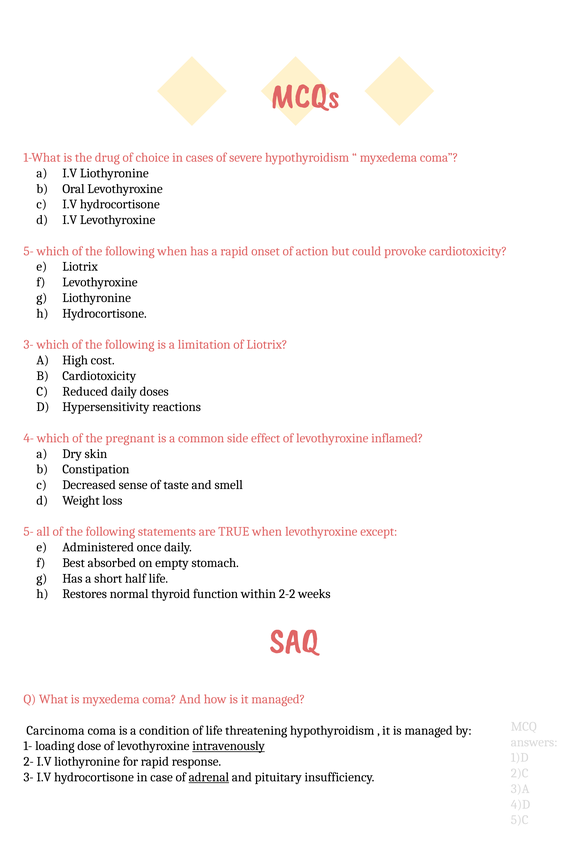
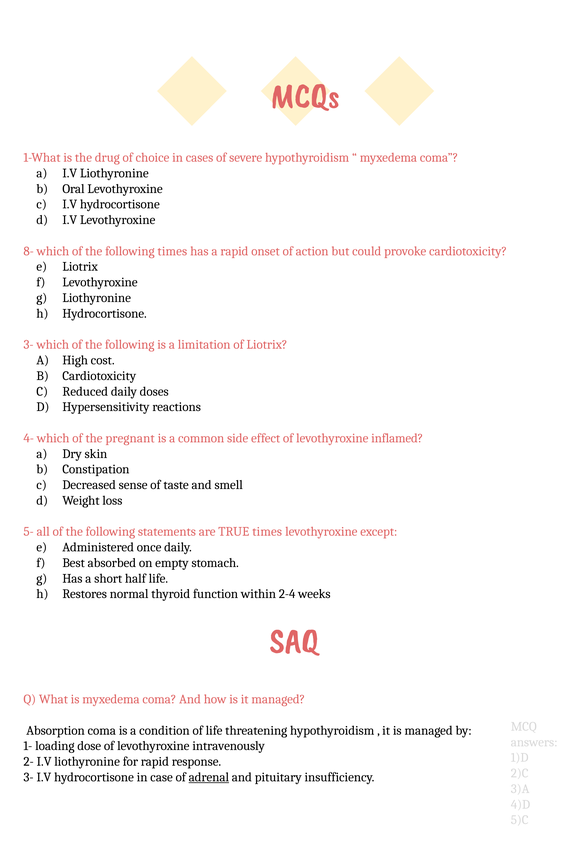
5- at (29, 251): 5- -> 8-
following when: when -> times
TRUE when: when -> times
2-2: 2-2 -> 2-4
Carcinoma: Carcinoma -> Absorption
intravenously underline: present -> none
